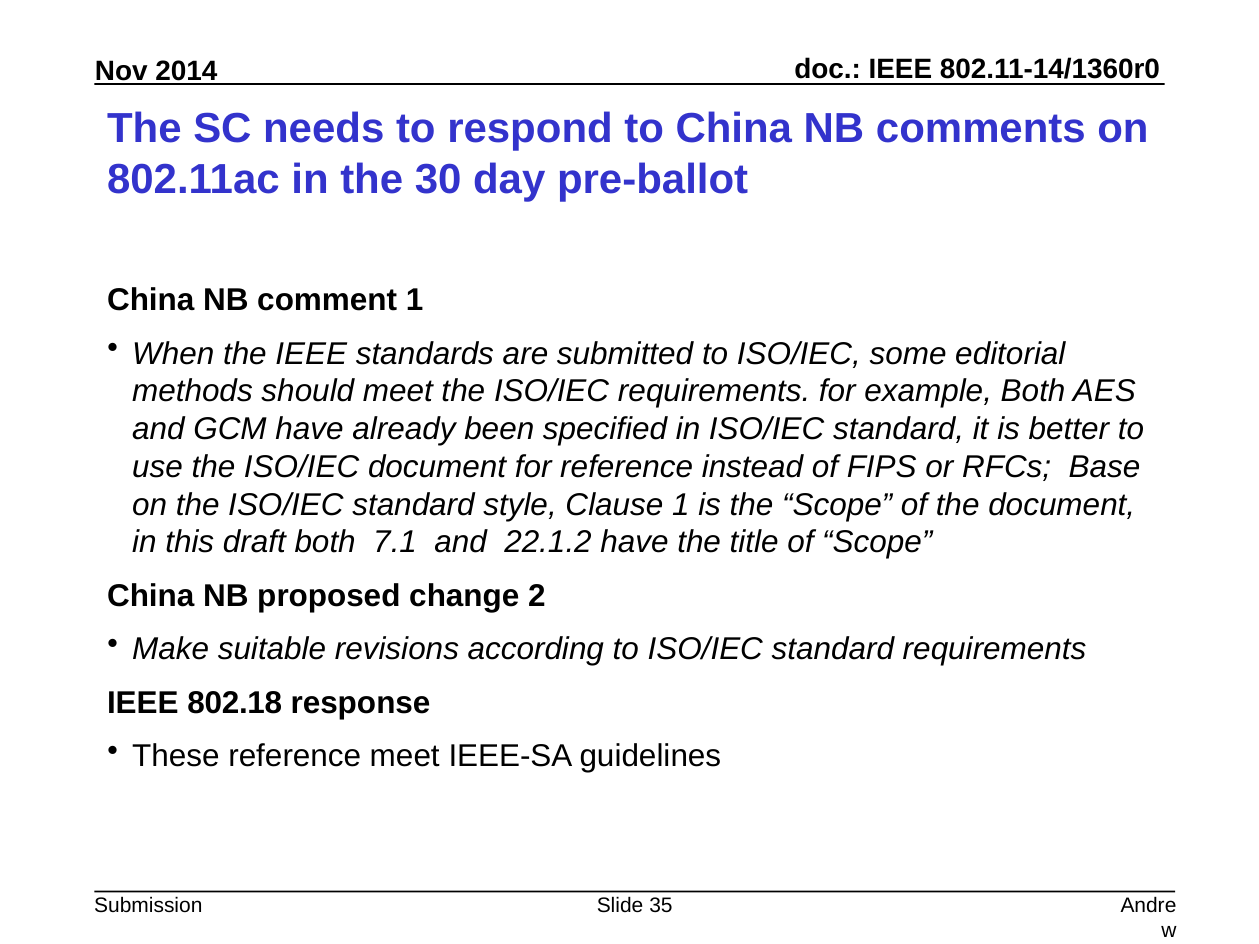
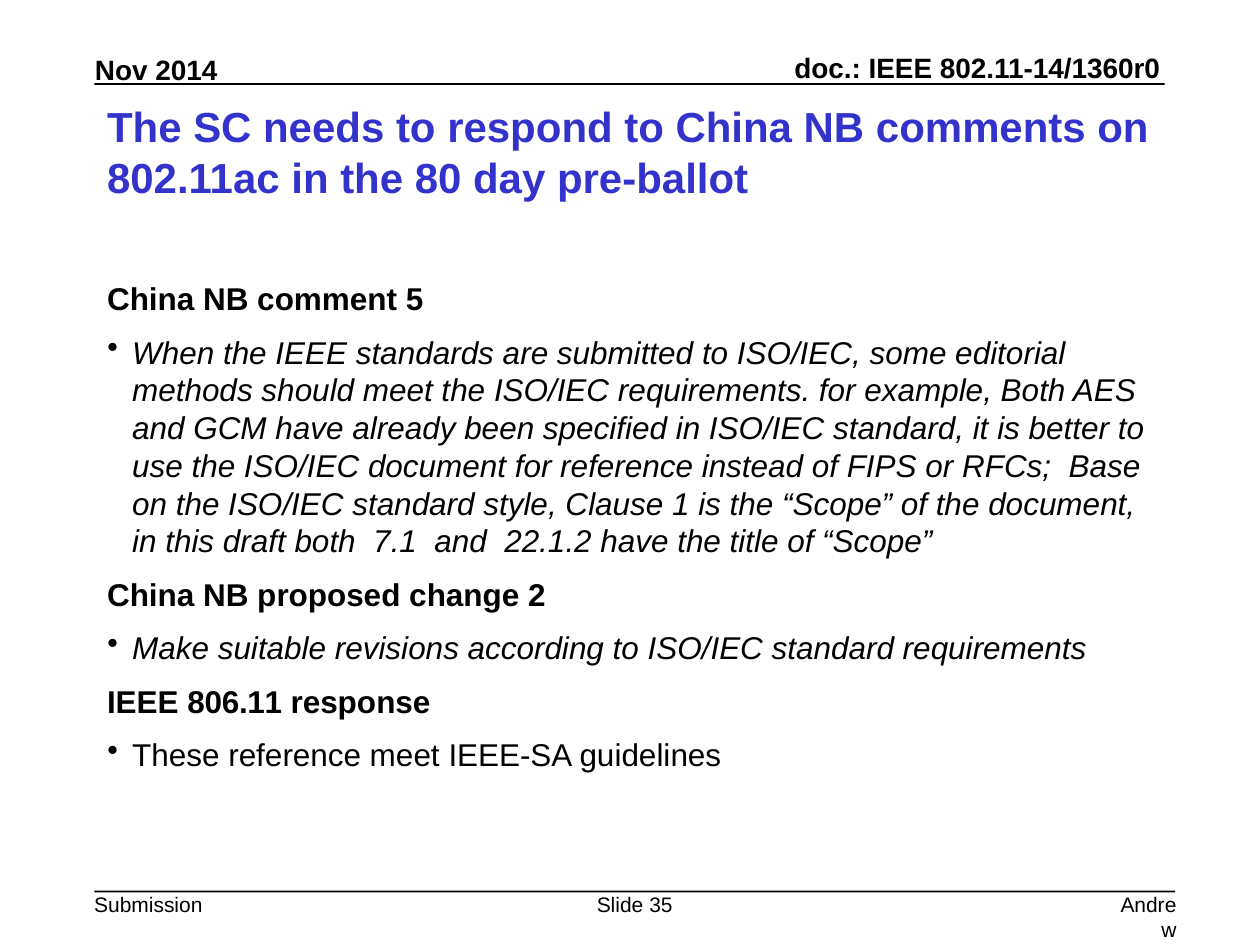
30: 30 -> 80
comment 1: 1 -> 5
802.18: 802.18 -> 806.11
